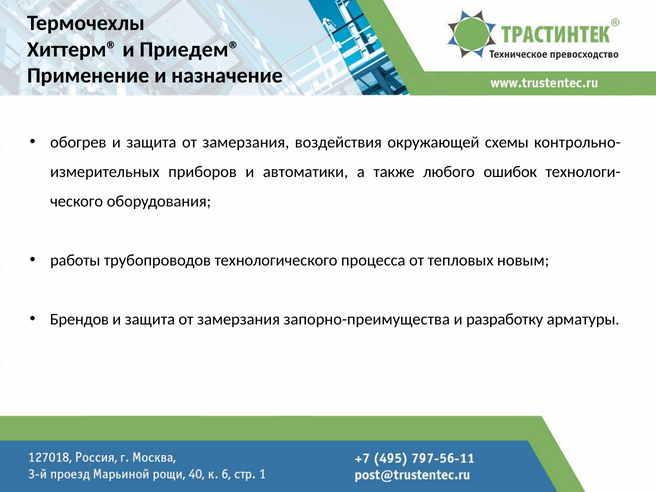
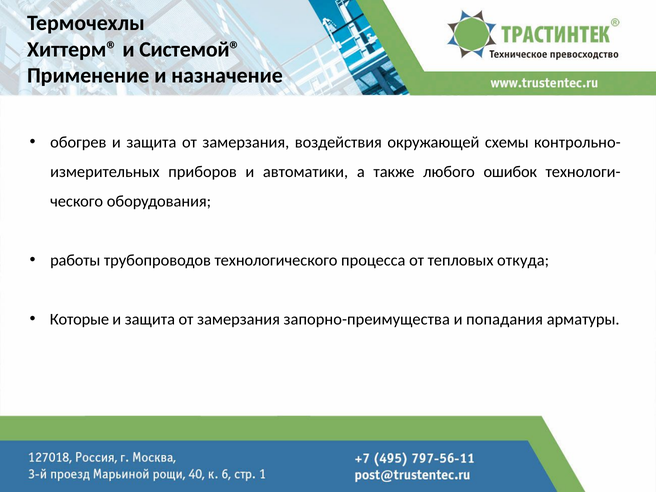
Приедем®: Приедем® -> Системой®
новым: новым -> откуда
Брендов: Брендов -> Которые
разработку: разработку -> попадания
